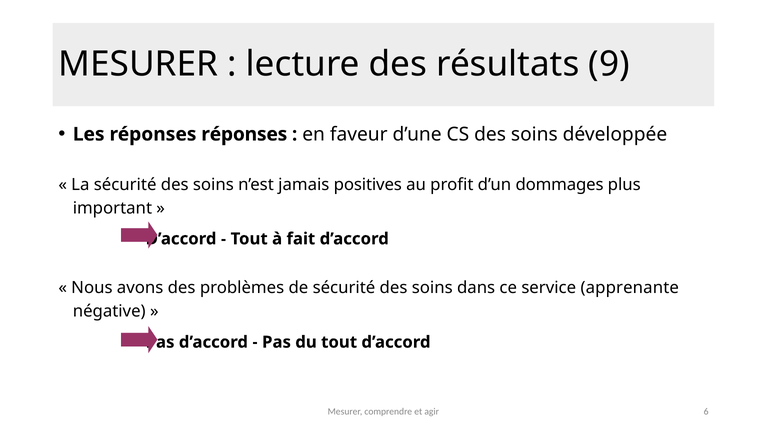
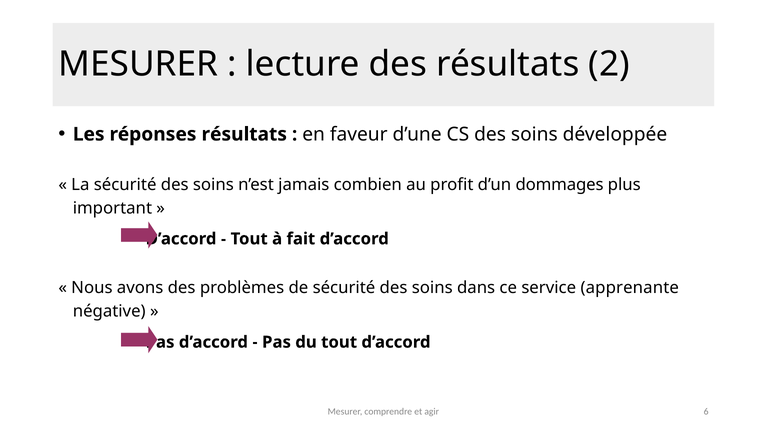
9: 9 -> 2
réponses réponses: réponses -> résultats
positives: positives -> combien
